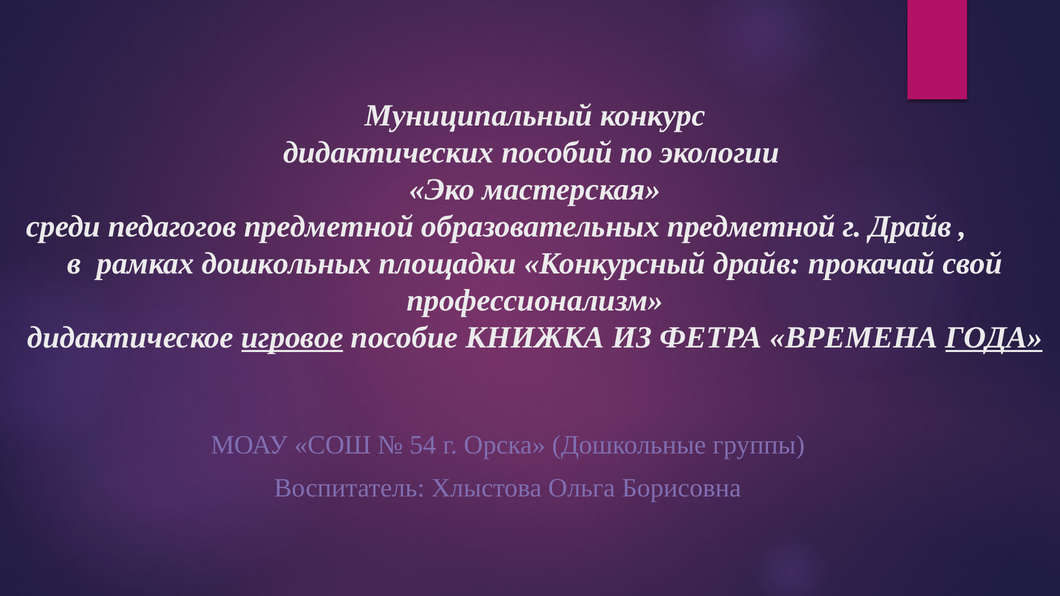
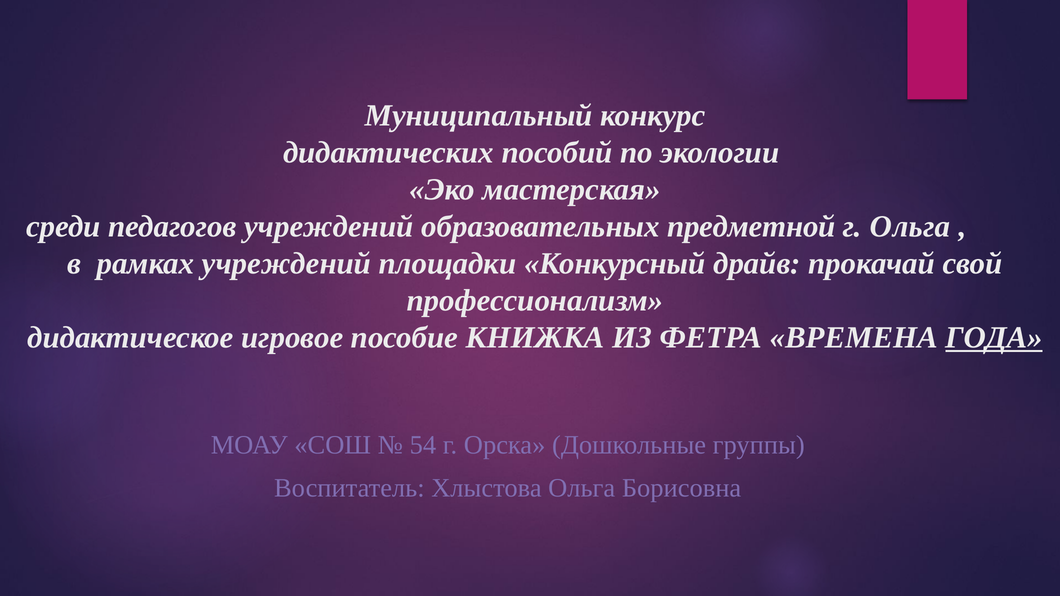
педагогов предметной: предметной -> учреждений
г Драйв: Драйв -> Ольга
рамках дошкольных: дошкольных -> учреждений
игровое underline: present -> none
